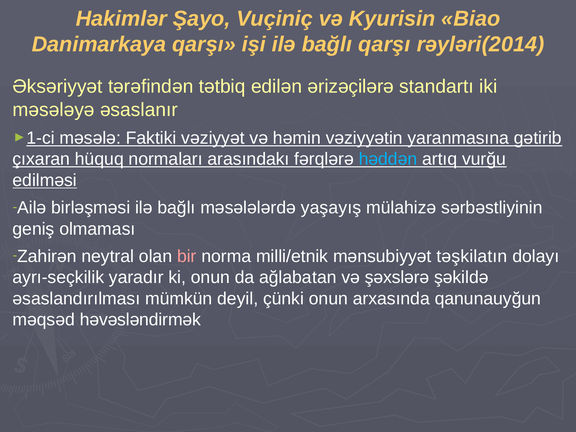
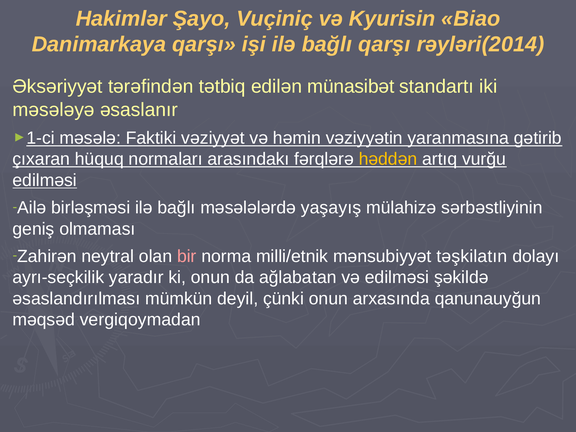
ərizəçilərə: ərizəçilərə -> münasibət
həddən colour: light blue -> yellow
və şəxslərə: şəxslərə -> edilməsi
həvəsləndirmək: həvəsləndirmək -> vergiqoymadan
